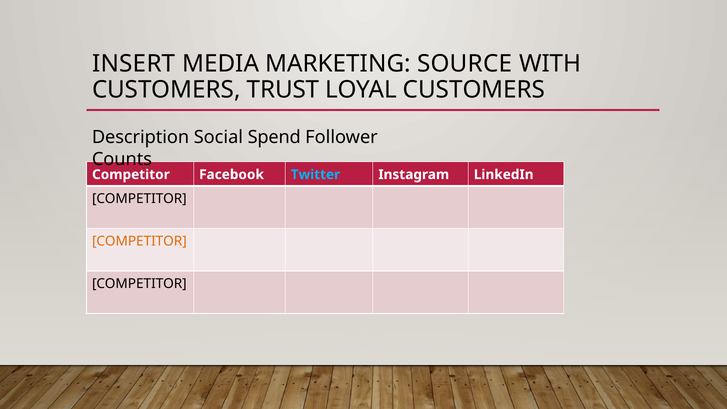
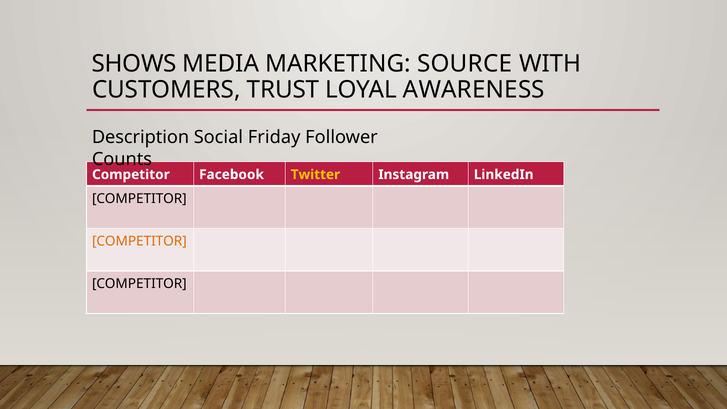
INSERT: INSERT -> SHOWS
LOYAL CUSTOMERS: CUSTOMERS -> AWARENESS
Spend: Spend -> Friday
Twitter colour: light blue -> yellow
